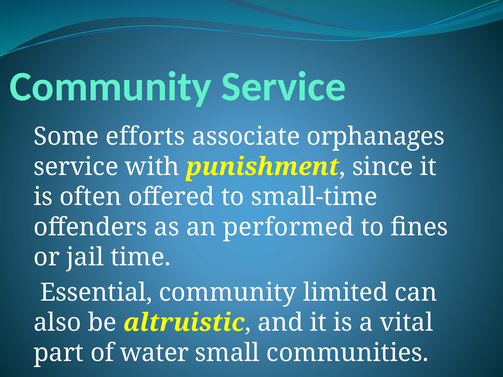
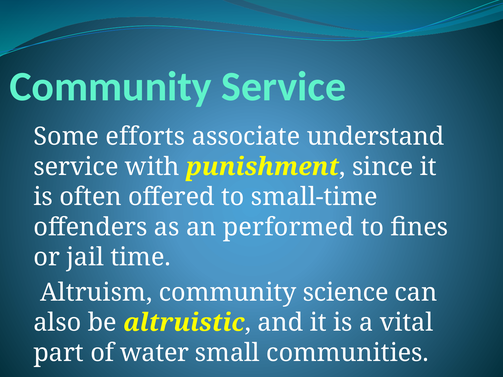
orphanages: orphanages -> understand
Essential: Essential -> Altruism
limited: limited -> science
